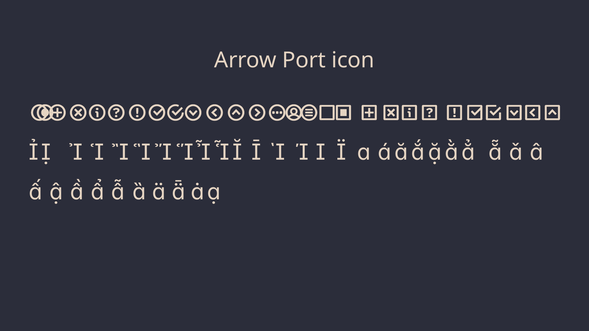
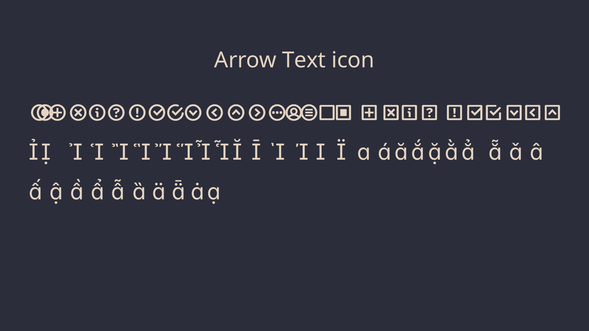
Port: Port -> Text
